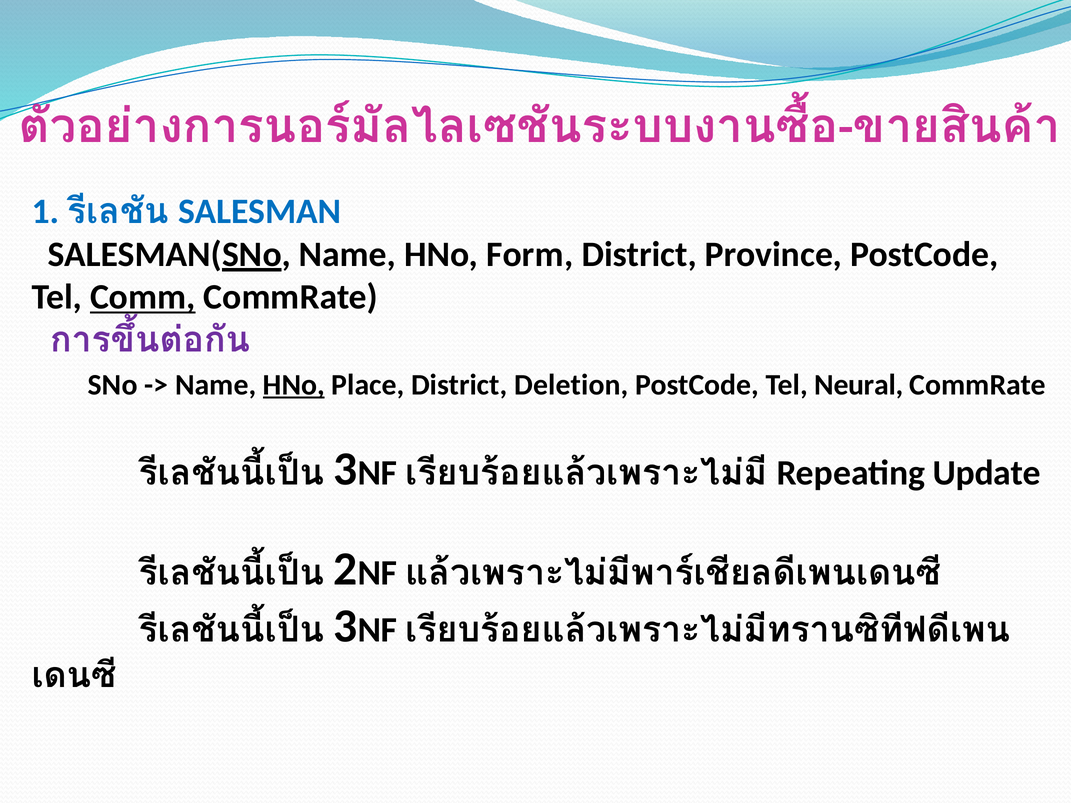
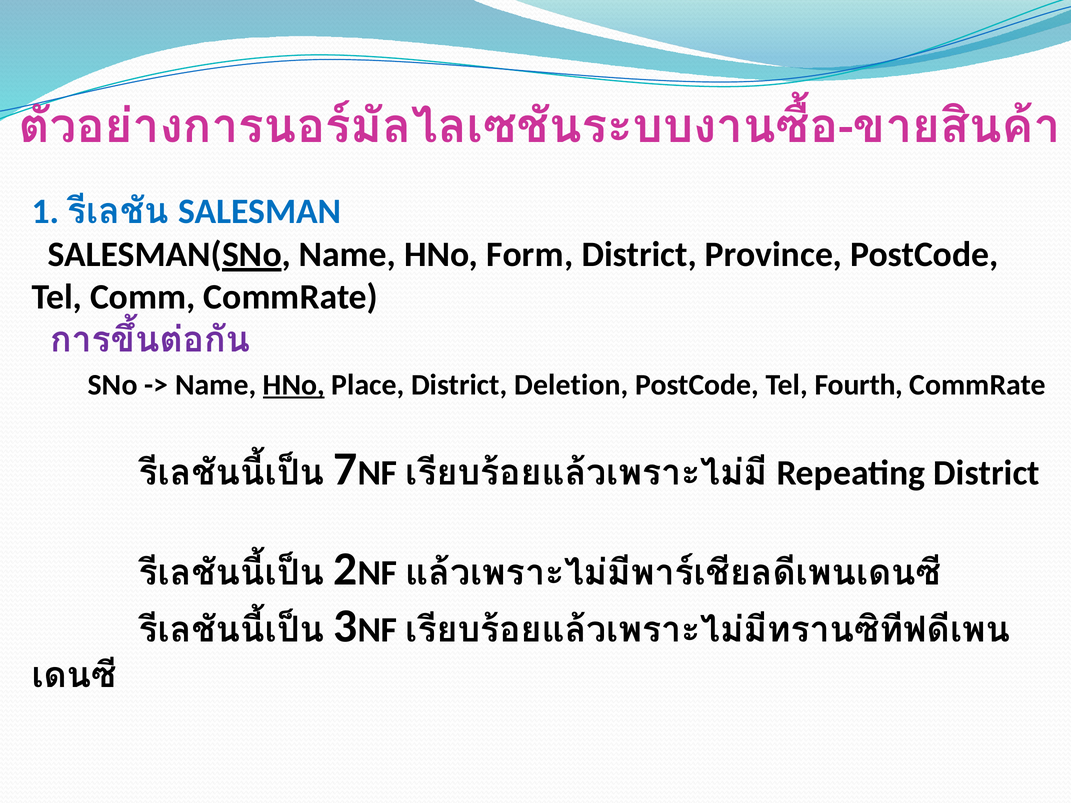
Comm underline: present -> none
Neural: Neural -> Fourth
3 at (345, 469): 3 -> 7
Repeating Update: Update -> District
